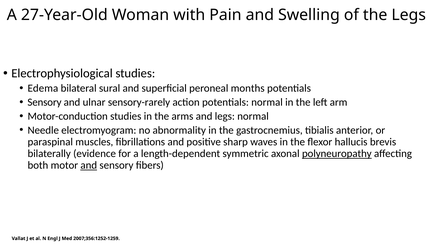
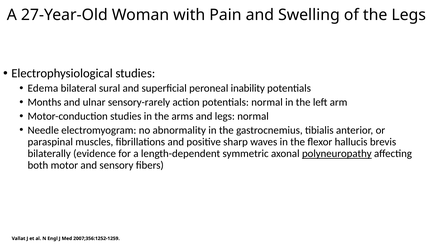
months: months -> inability
Sensory at (44, 102): Sensory -> Months
and at (89, 165) underline: present -> none
